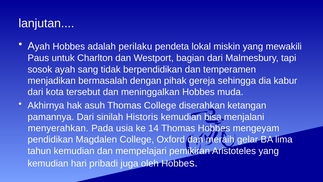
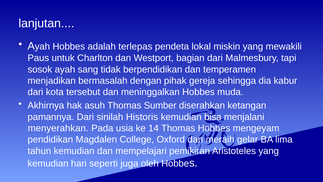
perilaku: perilaku -> terlepas
Thomas College: College -> Sumber
pribadi: pribadi -> seperti
